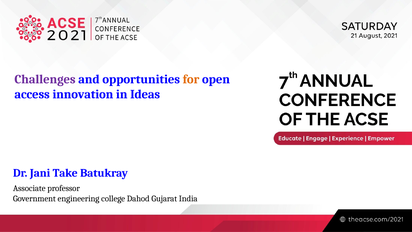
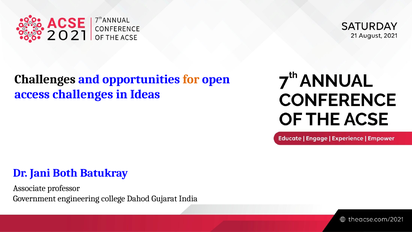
Challenges at (45, 79) colour: purple -> black
access innovation: innovation -> challenges
Take: Take -> Both
